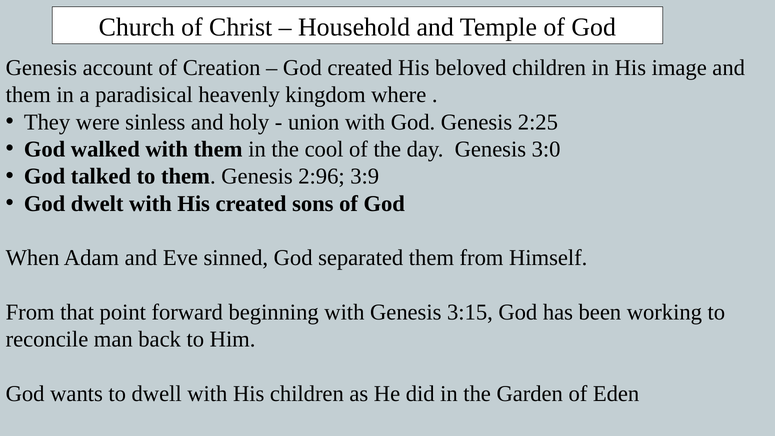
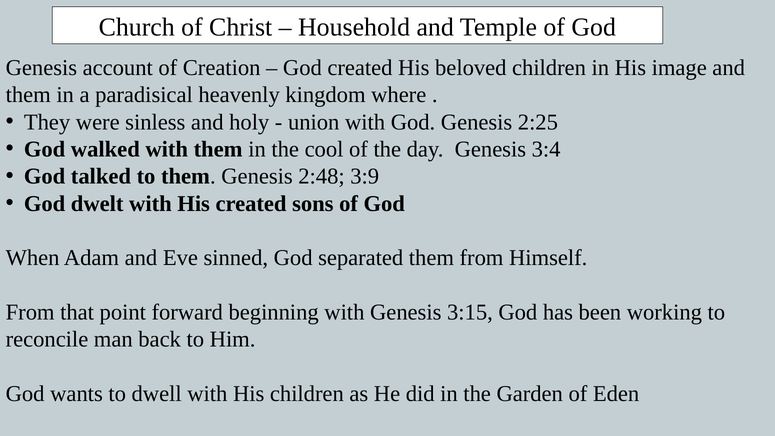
3:0: 3:0 -> 3:4
2:96: 2:96 -> 2:48
